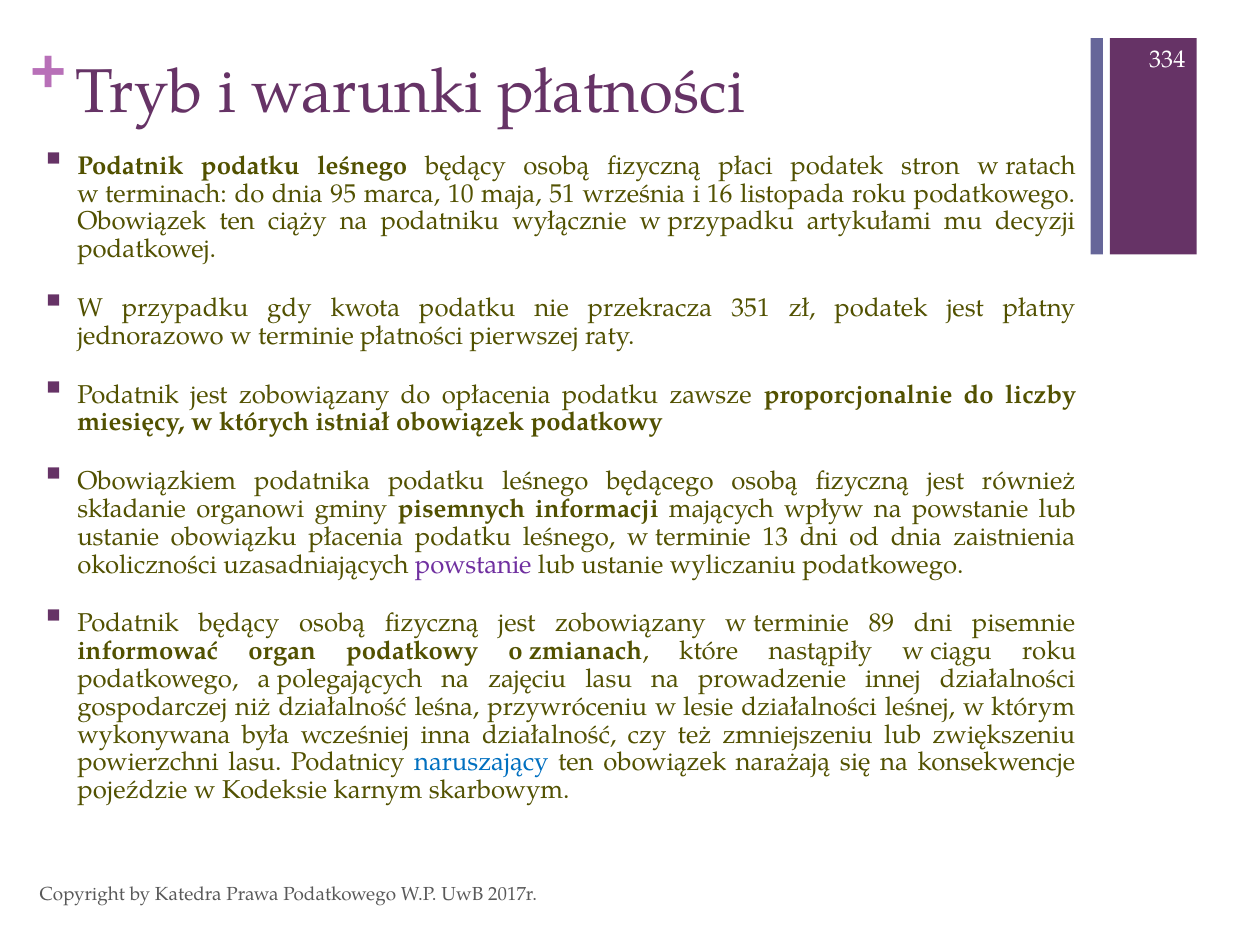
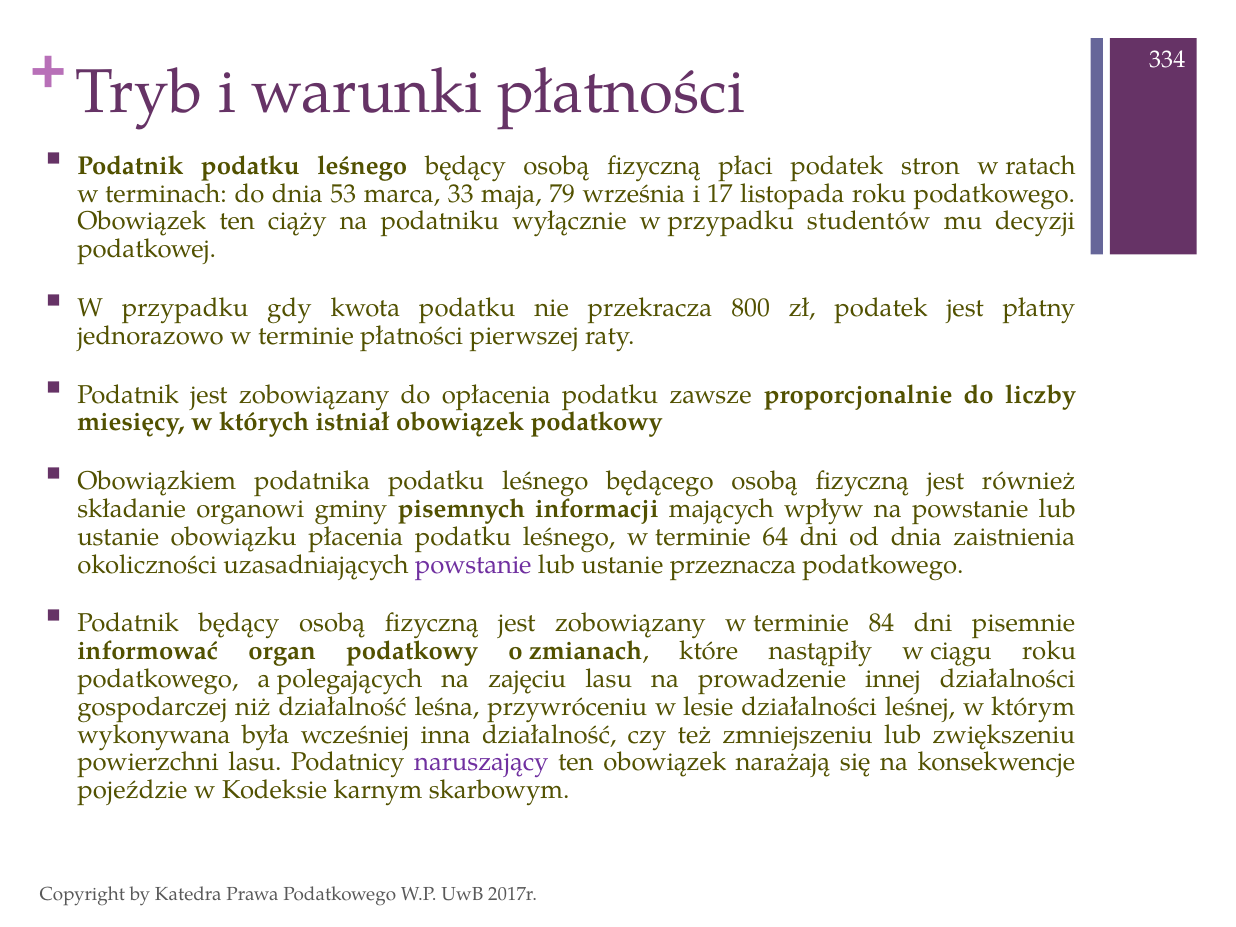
95: 95 -> 53
10: 10 -> 33
51: 51 -> 79
16: 16 -> 17
artykułami: artykułami -> studentów
351: 351 -> 800
13: 13 -> 64
wyliczaniu: wyliczaniu -> przeznacza
89: 89 -> 84
naruszający colour: blue -> purple
